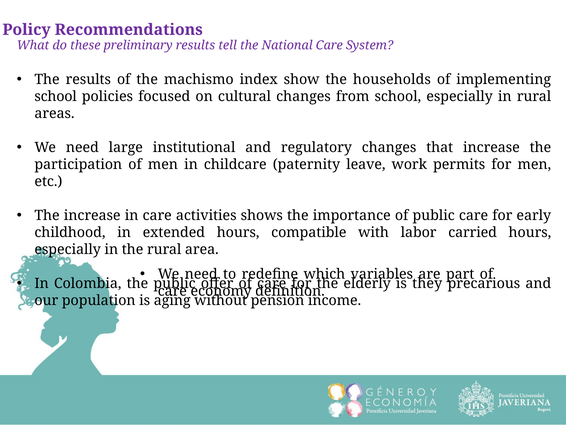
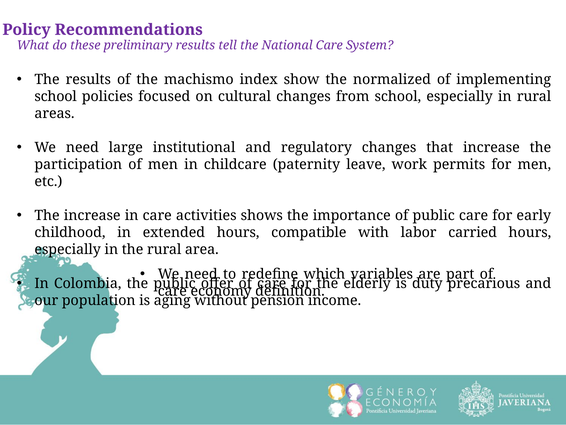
households: households -> normalized
they: they -> duty
